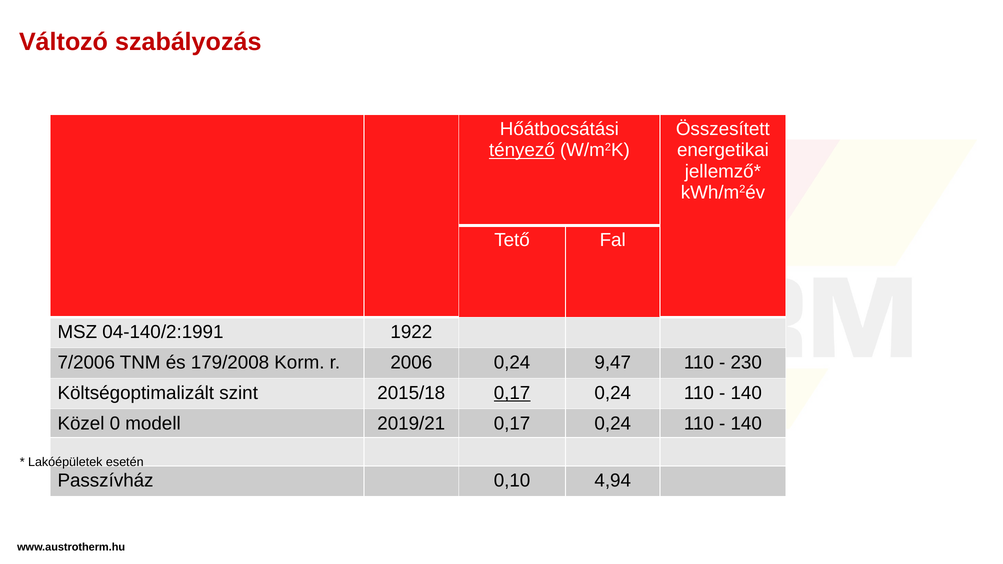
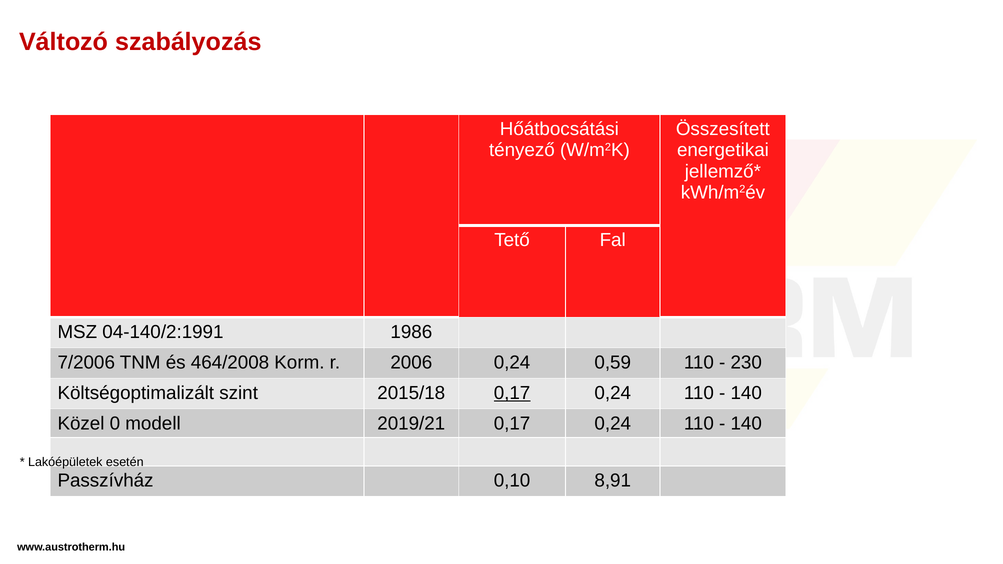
tényező underline: present -> none
1922: 1922 -> 1986
179/2008: 179/2008 -> 464/2008
9,47: 9,47 -> 0,59
4,94: 4,94 -> 8,91
